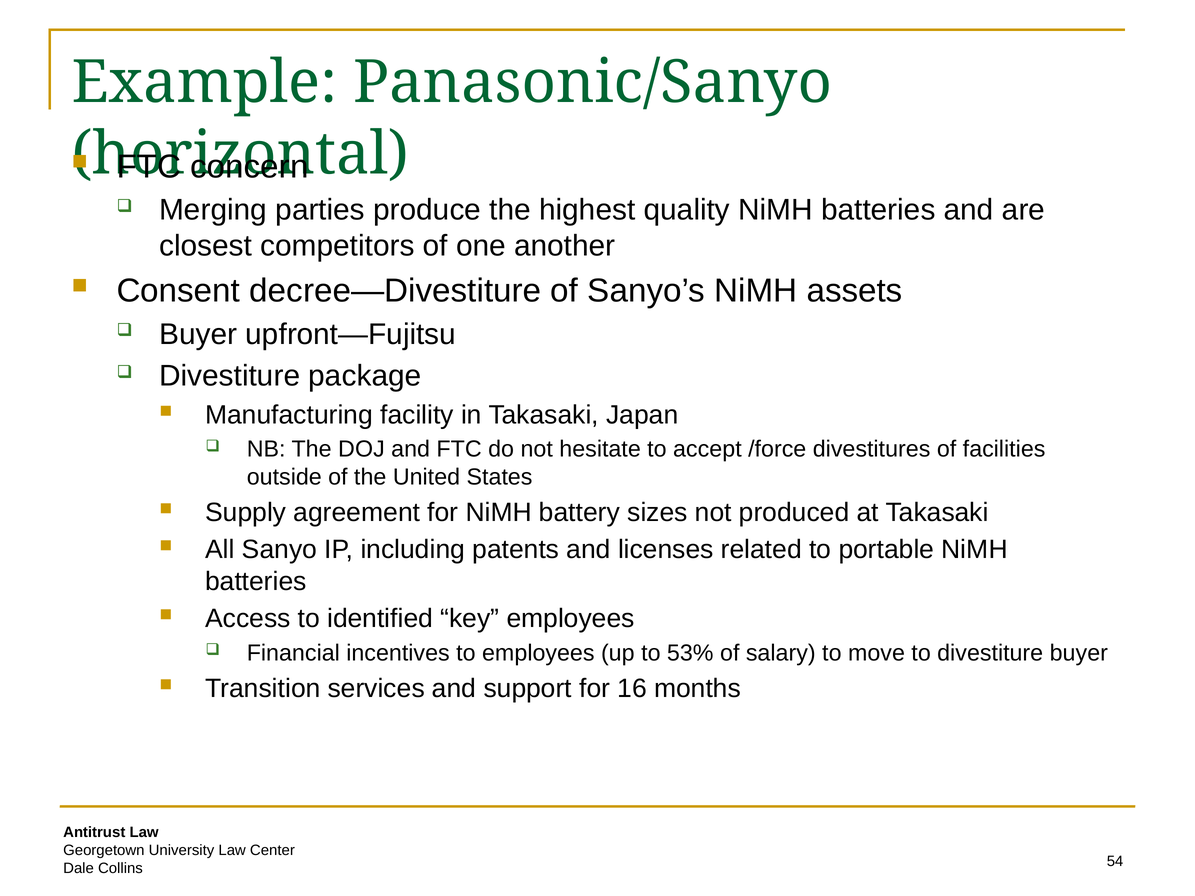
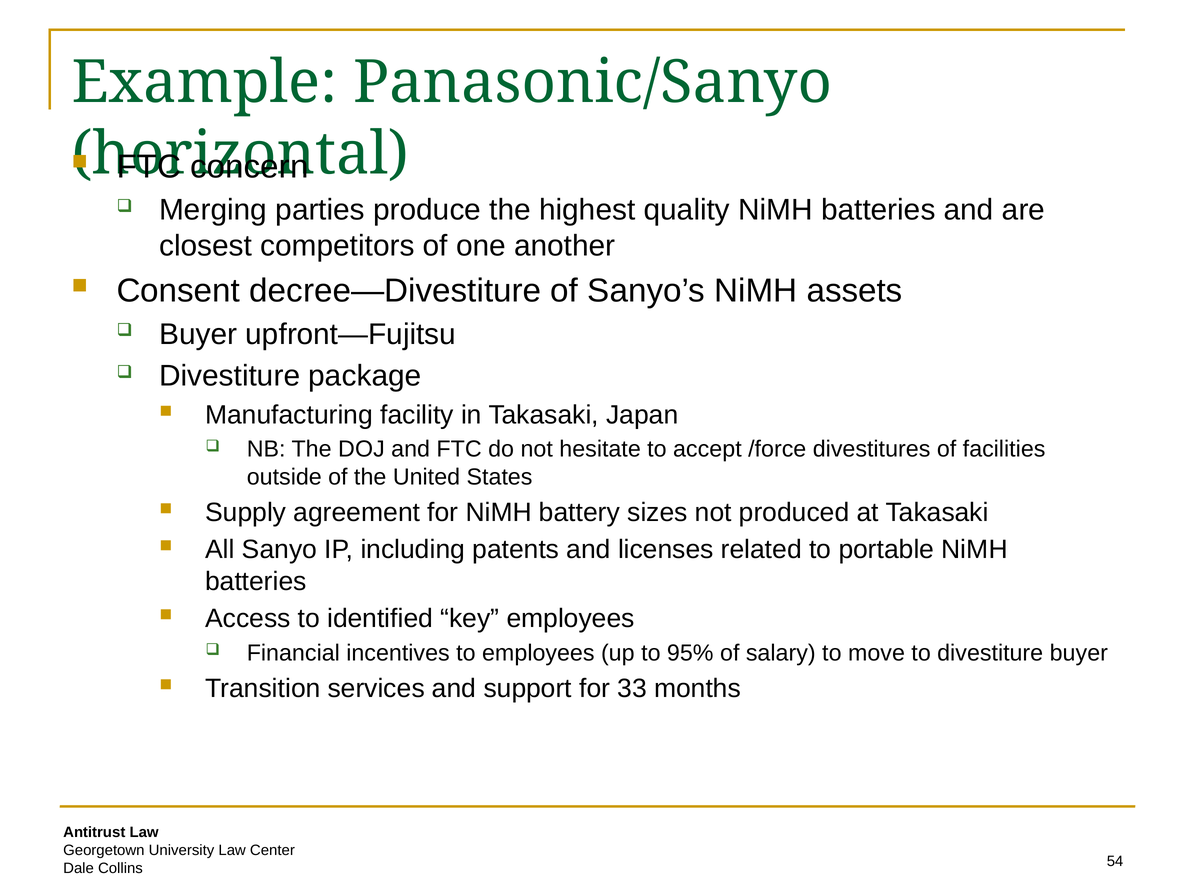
53%: 53% -> 95%
16: 16 -> 33
